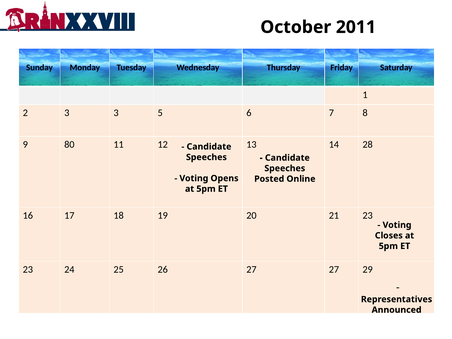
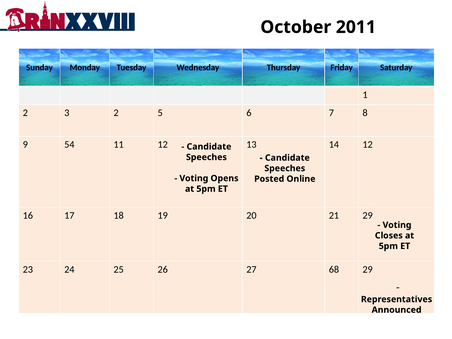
3 3: 3 -> 2
80: 80 -> 54
14 28: 28 -> 12
21 23: 23 -> 29
27 27: 27 -> 68
